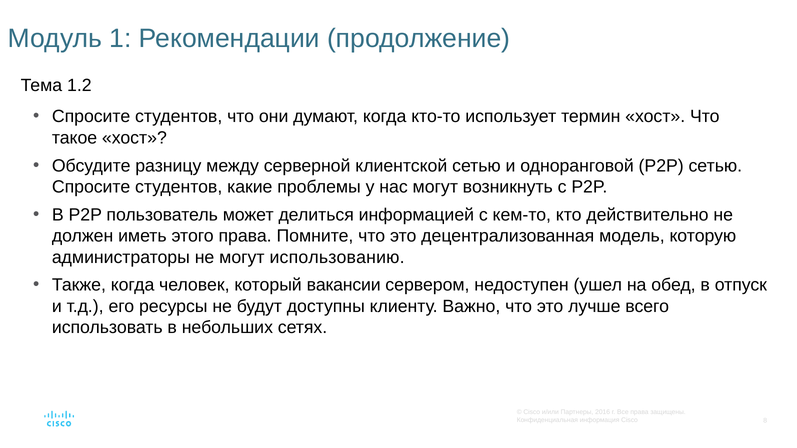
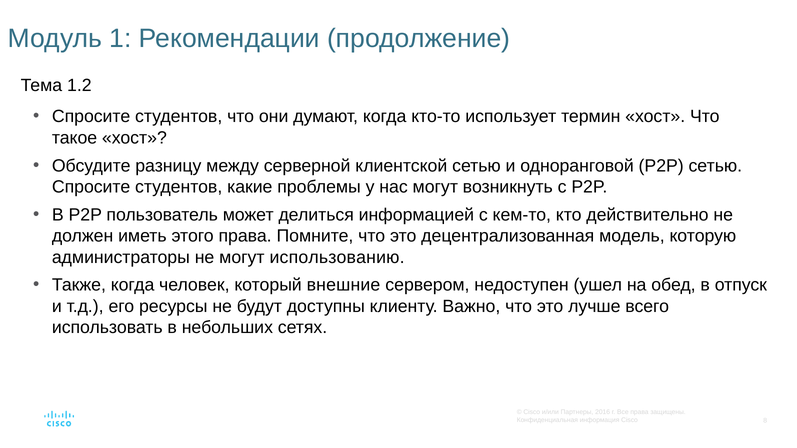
вакансии: вакансии -> внешние
